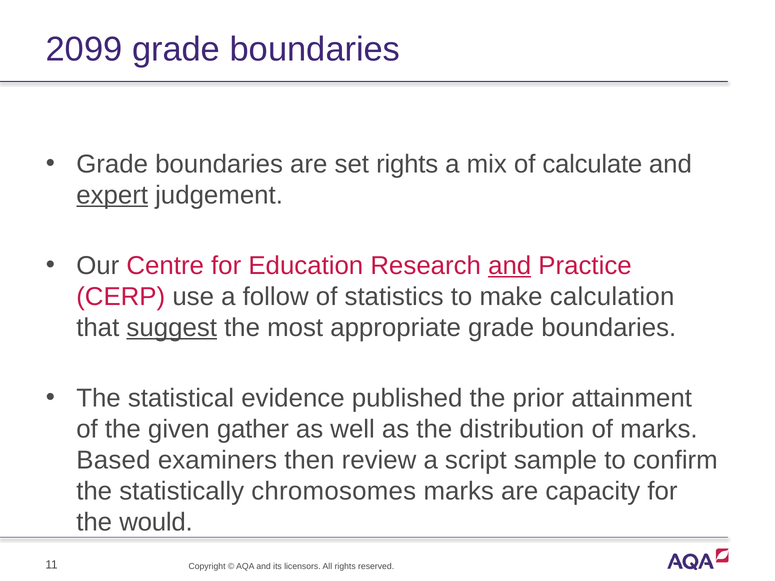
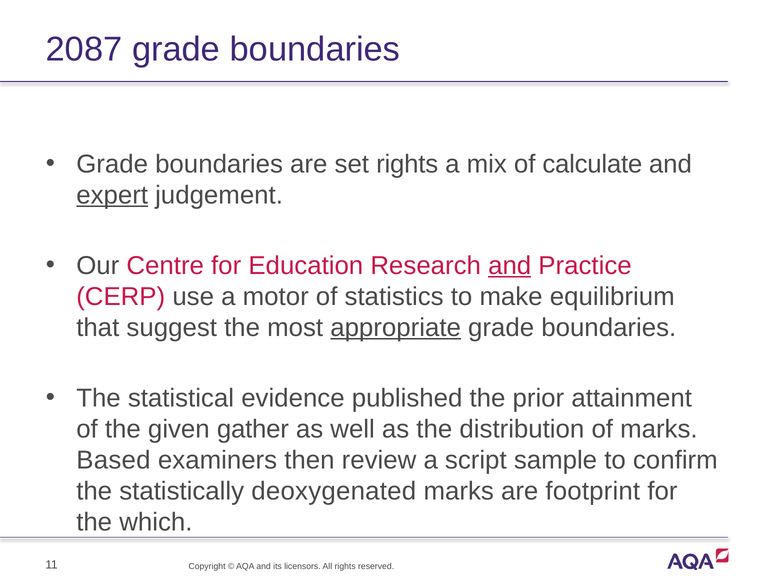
2099: 2099 -> 2087
follow: follow -> motor
calculation: calculation -> equilibrium
suggest underline: present -> none
appropriate underline: none -> present
chromosomes: chromosomes -> deoxygenated
capacity: capacity -> footprint
would: would -> which
